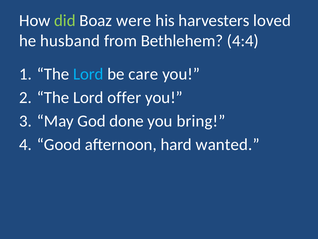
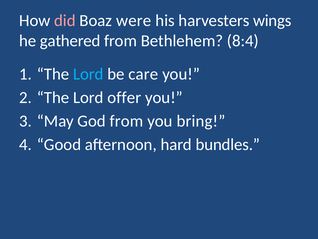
did colour: light green -> pink
loved: loved -> wings
husband: husband -> gathered
4:4: 4:4 -> 8:4
God done: done -> from
wanted: wanted -> bundles
